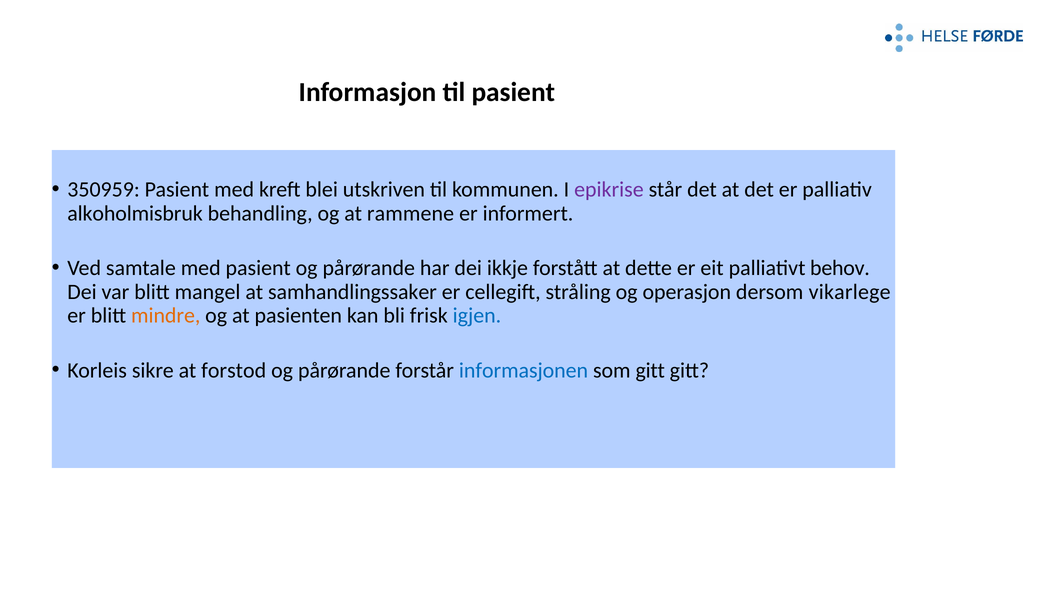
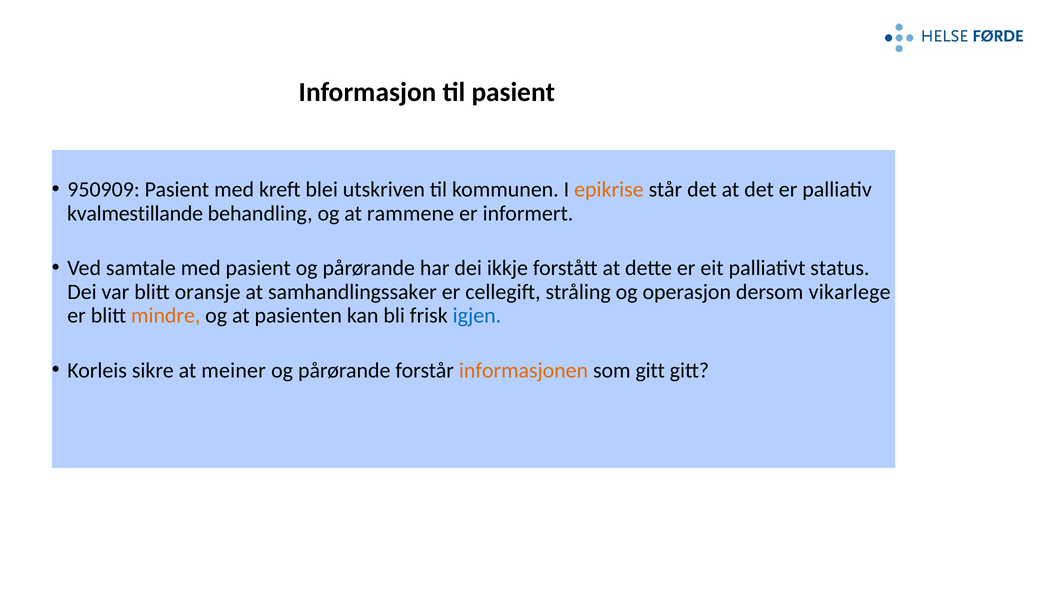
350959: 350959 -> 950909
epikrise colour: purple -> orange
alkoholmisbruk: alkoholmisbruk -> kvalmestillande
behov: behov -> status
mangel: mangel -> oransje
forstod: forstod -> meiner
informasjonen colour: blue -> orange
